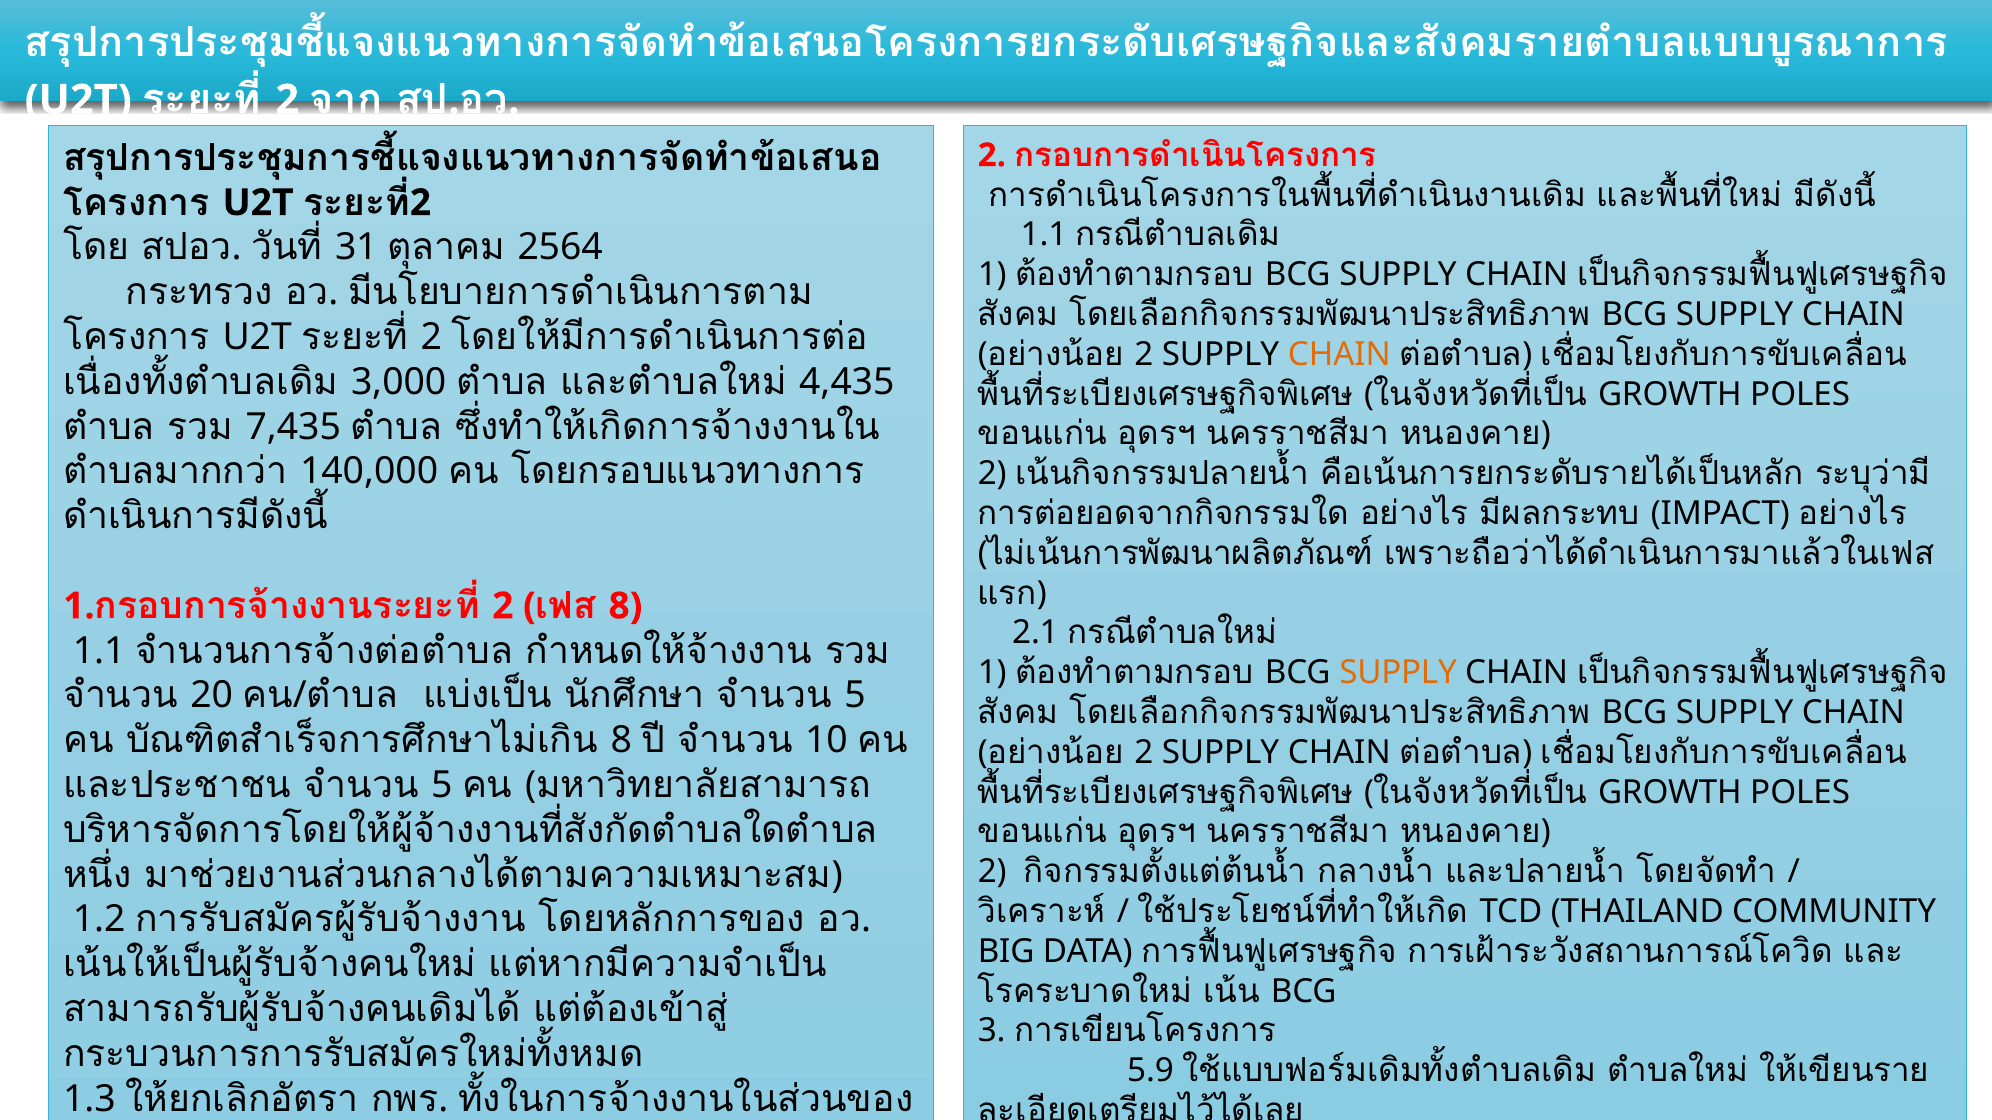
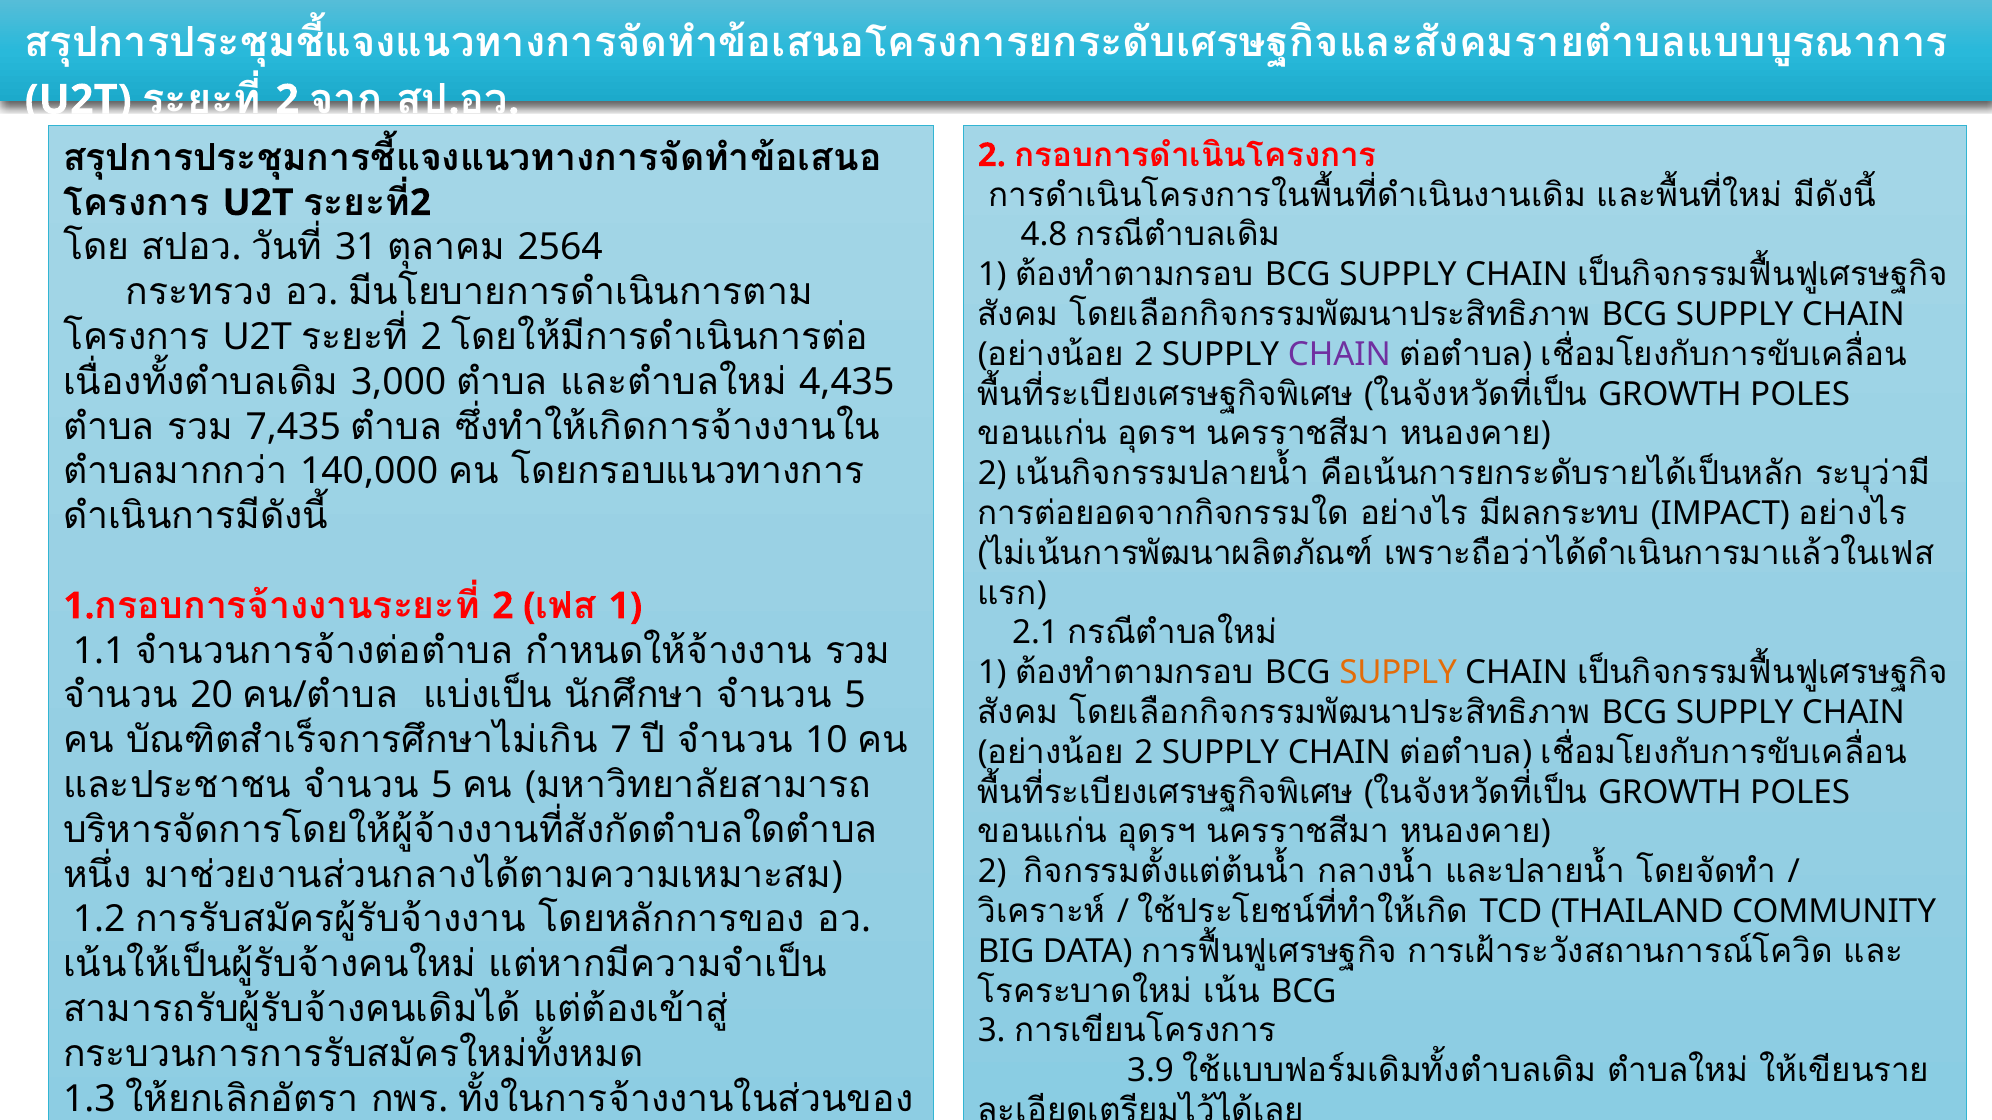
1.1 at (1044, 235): 1.1 -> 4.8
CHAIN at (1339, 354) colour: orange -> purple
8 at (625, 606): 8 -> 1
8 at (621, 741): 8 -> 7
5.9: 5.9 -> 3.9
